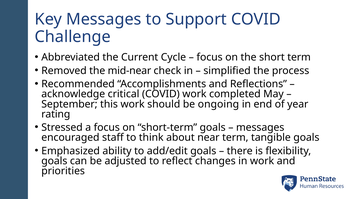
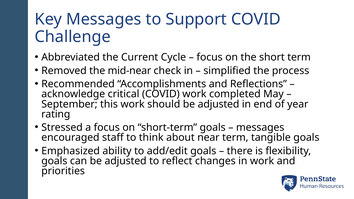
should be ongoing: ongoing -> adjusted
